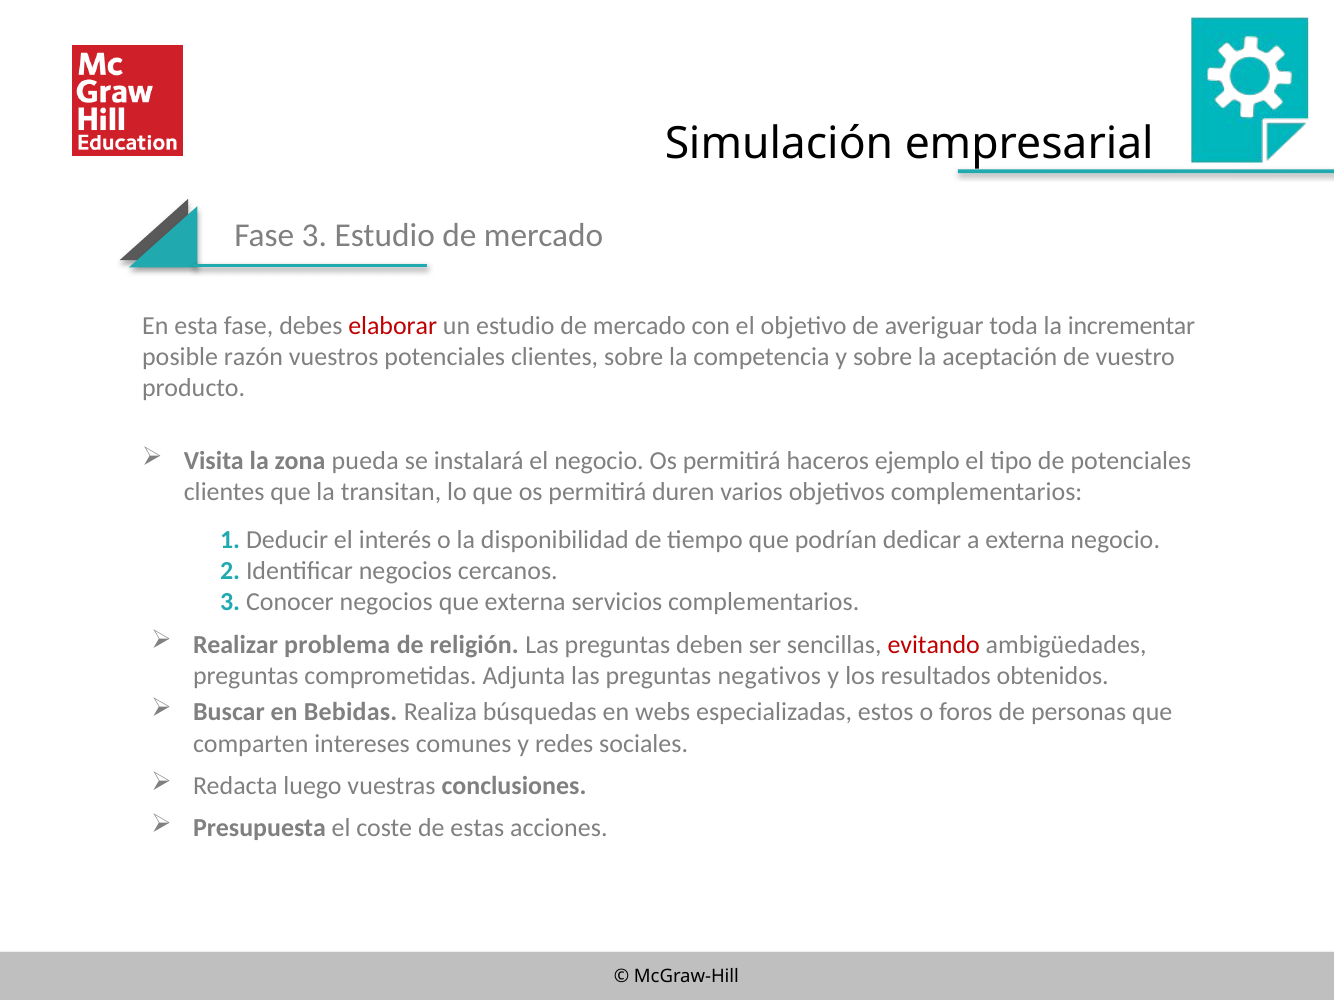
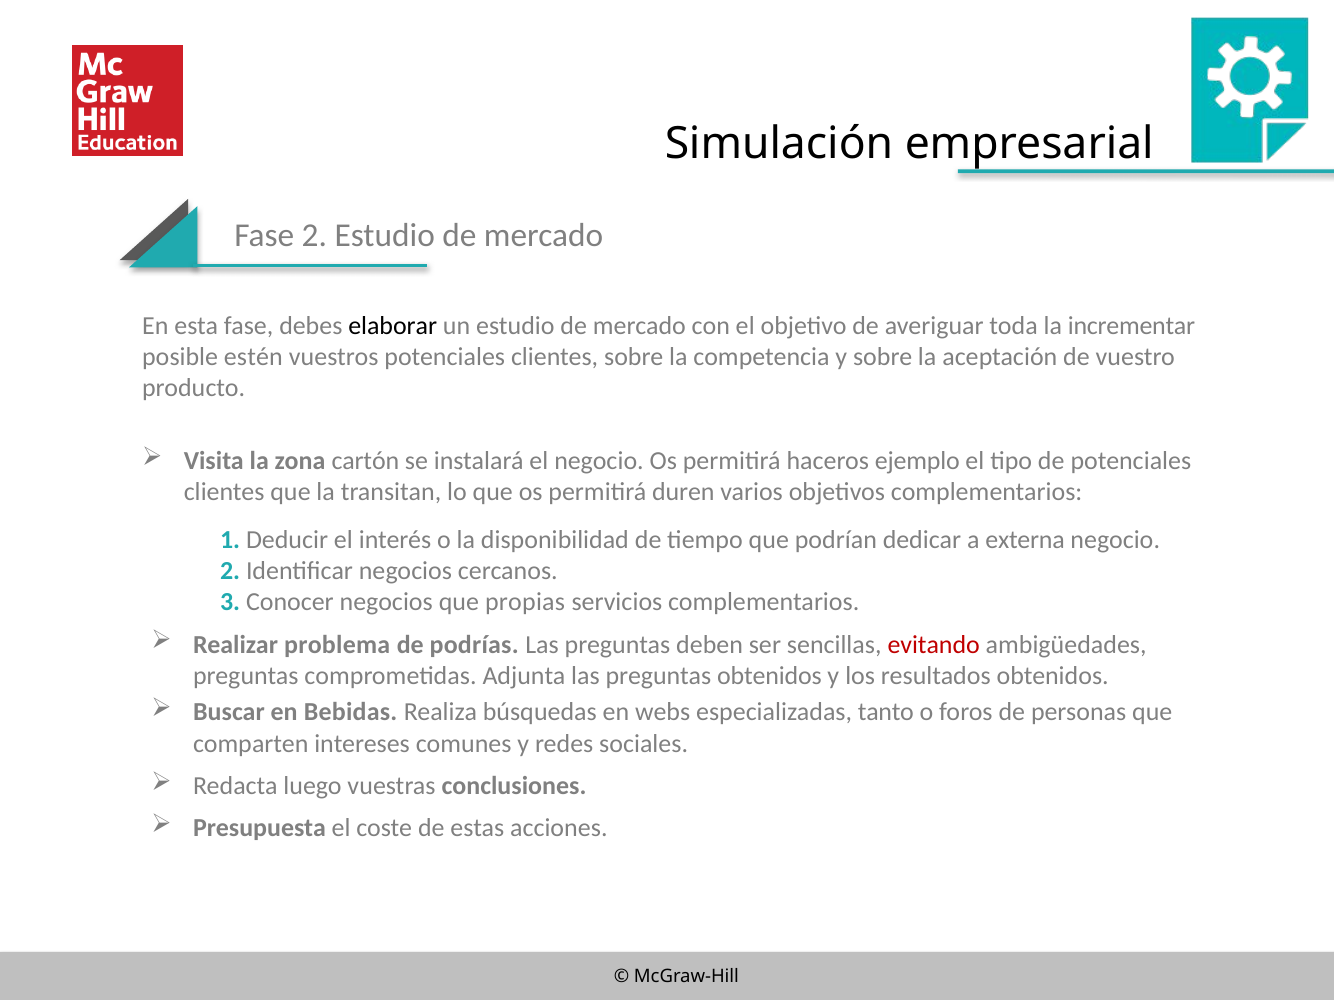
Fase 3: 3 -> 2
elaborar colour: red -> black
razón: razón -> estén
pueda: pueda -> cartón
que externa: externa -> propias
religión: religión -> podrías
preguntas negativos: negativos -> obtenidos
estos: estos -> tanto
